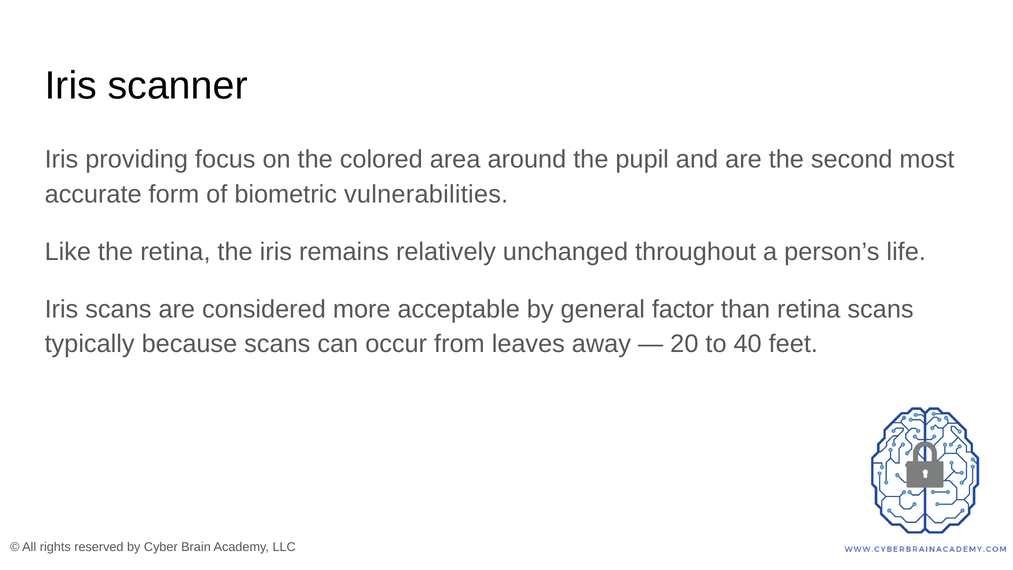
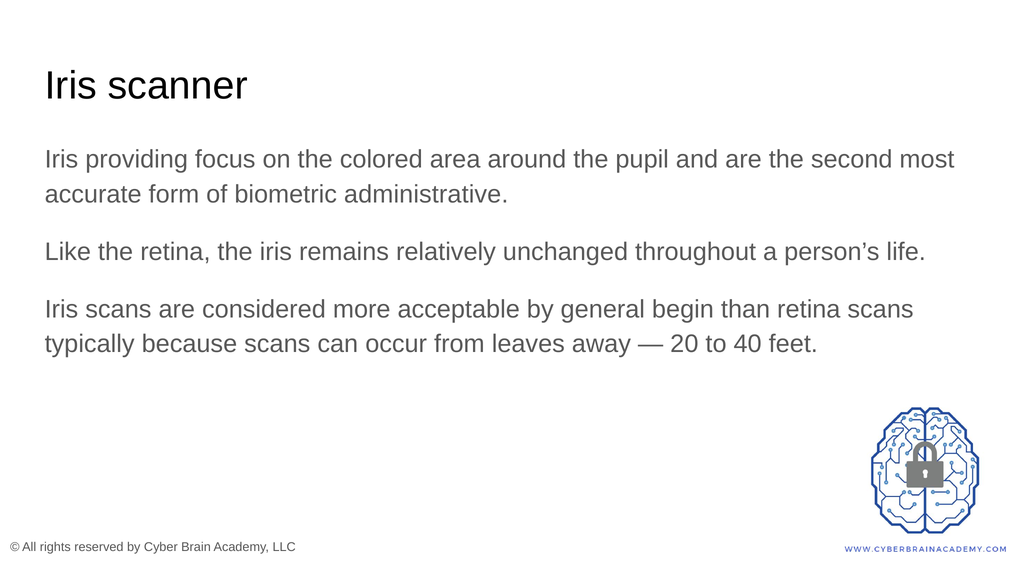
vulnerabilities: vulnerabilities -> administrative
factor: factor -> begin
